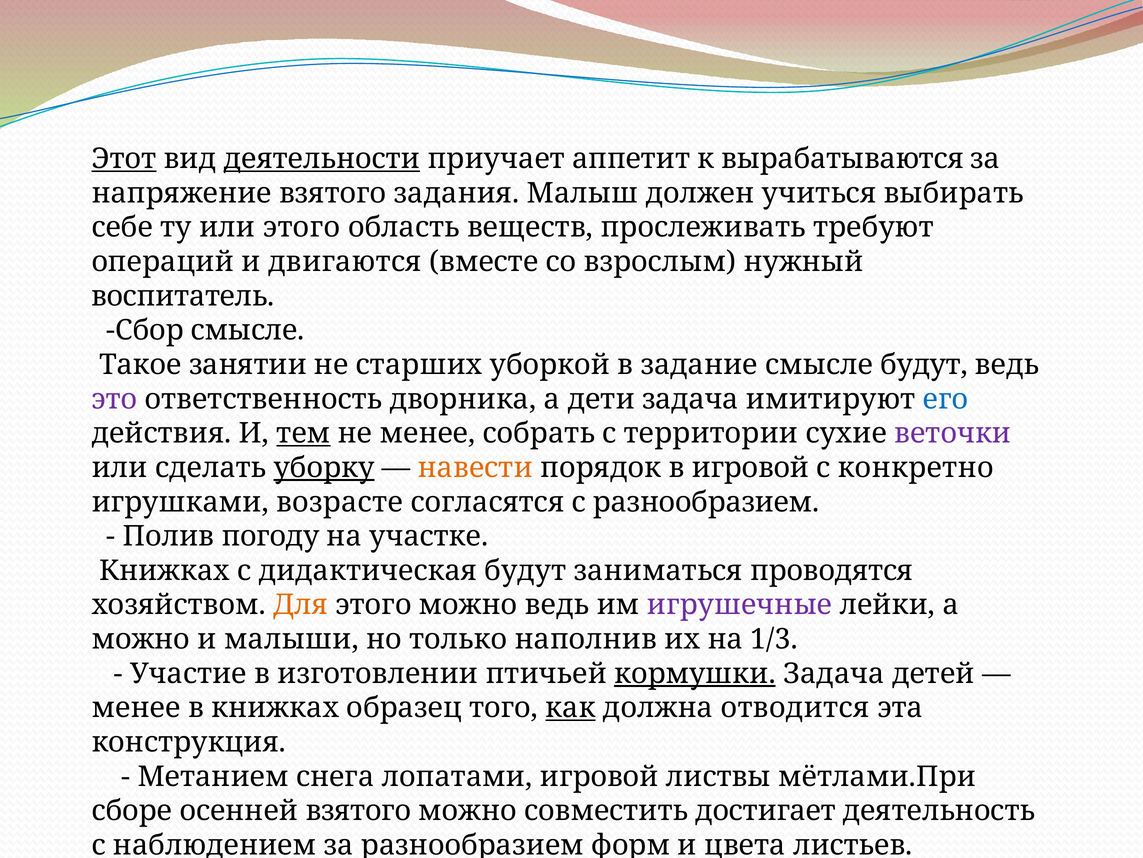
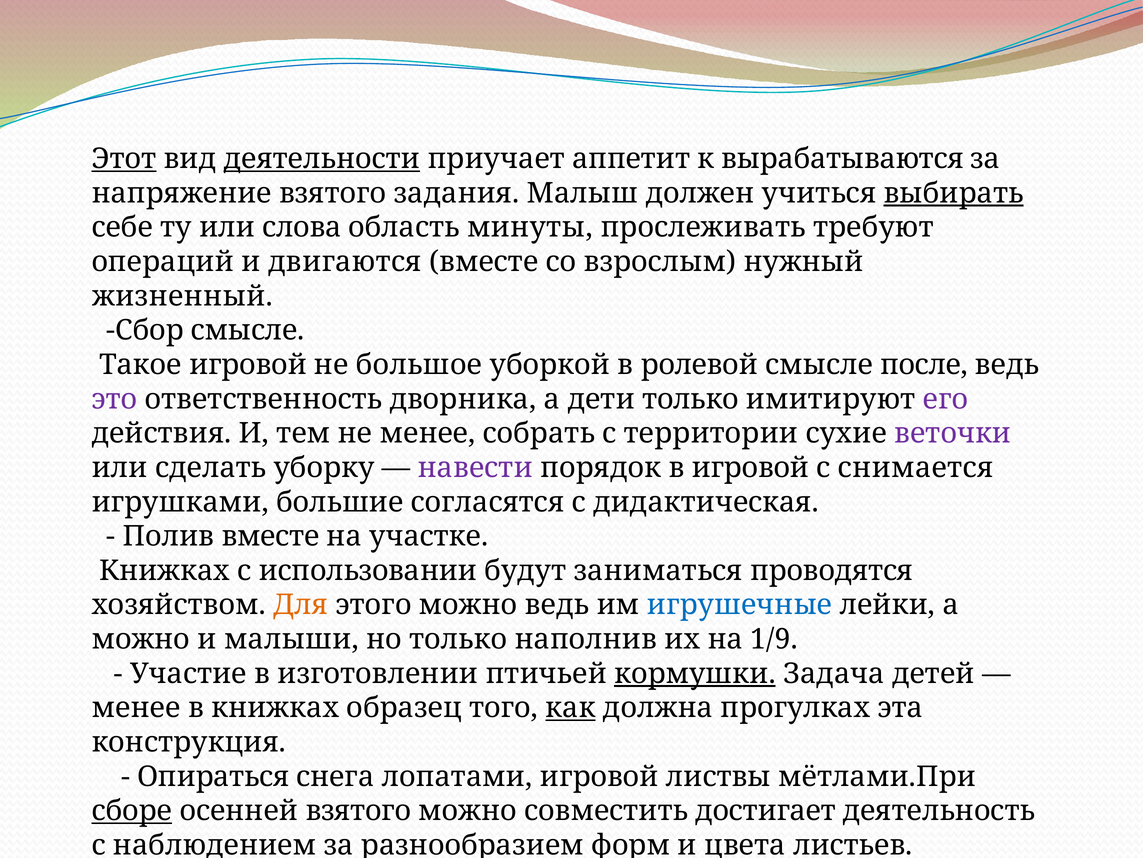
выбирать underline: none -> present
или этого: этого -> слова
веществ: веществ -> минуты
воспитатель: воспитатель -> жизненный
Такое занятии: занятии -> игровой
старших: старших -> большое
задание: задание -> ролевой
смысле будут: будут -> после
дети задача: задача -> только
его colour: blue -> purple
тем underline: present -> none
уборку underline: present -> none
навести colour: orange -> purple
конкретно: конкретно -> снимается
возрасте: возрасте -> большие
с разнообразием: разнообразием -> дидактическая
Полив погоду: погоду -> вместе
дидактическая: дидактическая -> использовании
игрушечные colour: purple -> blue
1/3: 1/3 -> 1/9
отводится: отводится -> прогулках
Метанием: Метанием -> Опираться
сборе underline: none -> present
